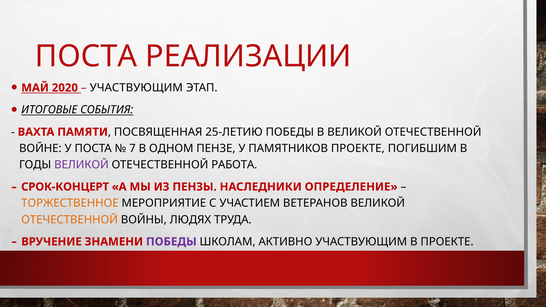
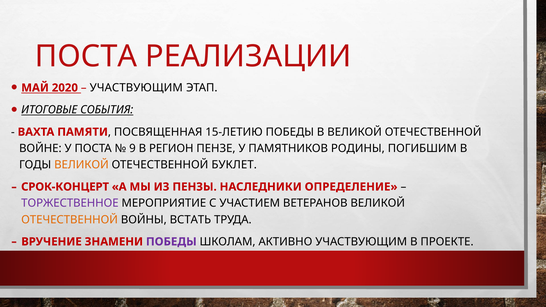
25-ЛЕТИЮ: 25-ЛЕТИЮ -> 15-ЛЕТИЮ
7: 7 -> 9
ОДНОМ: ОДНОМ -> РЕГИОН
ПАМЯТНИКОВ ПРОЕКТЕ: ПРОЕКТЕ -> РОДИНЫ
ВЕЛИКОЙ at (81, 165) colour: purple -> orange
РАБОТА: РАБОТА -> БУКЛЕТ
ТОРЖЕСТВЕННОЕ colour: orange -> purple
ЛЮДЯХ: ЛЮДЯХ -> ВСТАТЬ
